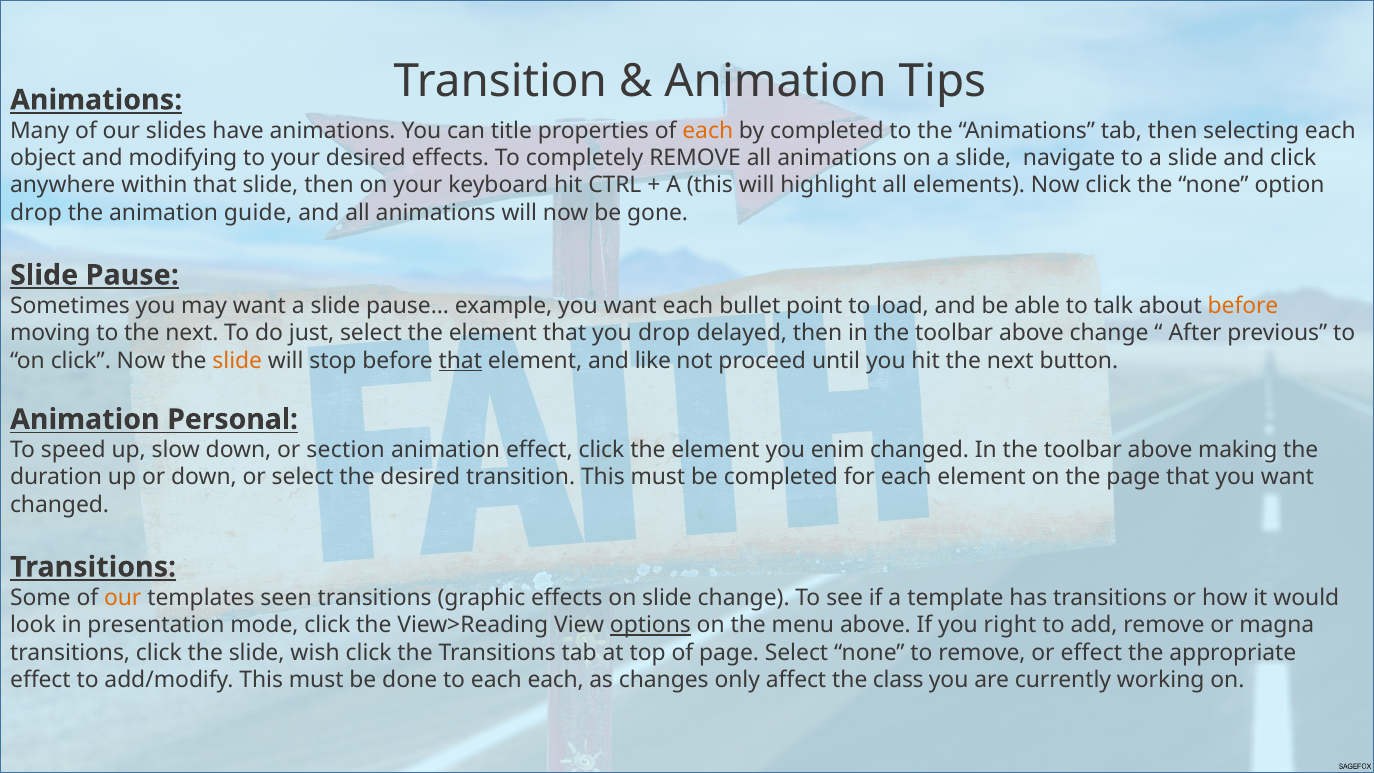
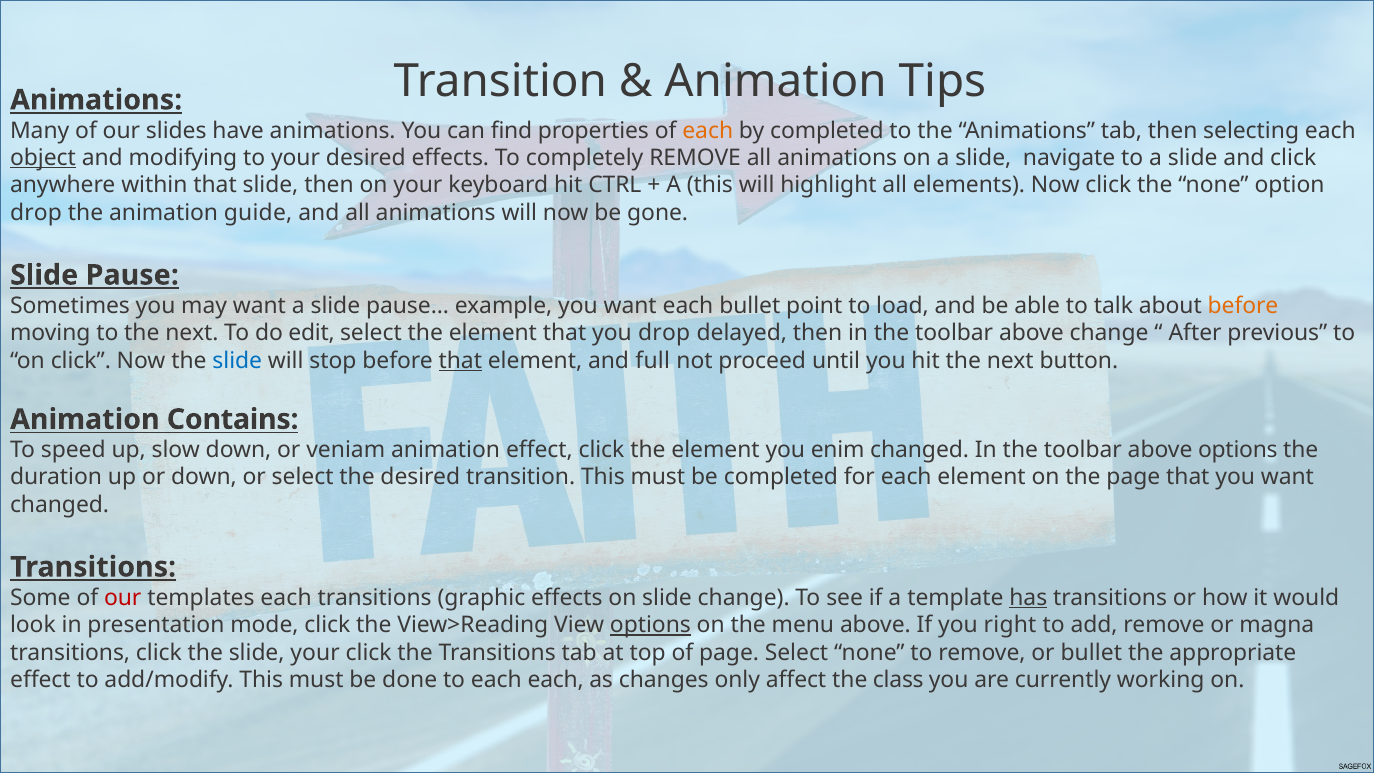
title: title -> find
object underline: none -> present
just: just -> edit
slide at (237, 361) colour: orange -> blue
like: like -> full
Personal: Personal -> Contains
section: section -> veniam
above making: making -> options
our at (123, 597) colour: orange -> red
templates seen: seen -> each
has underline: none -> present
slide wish: wish -> your
or effect: effect -> bullet
